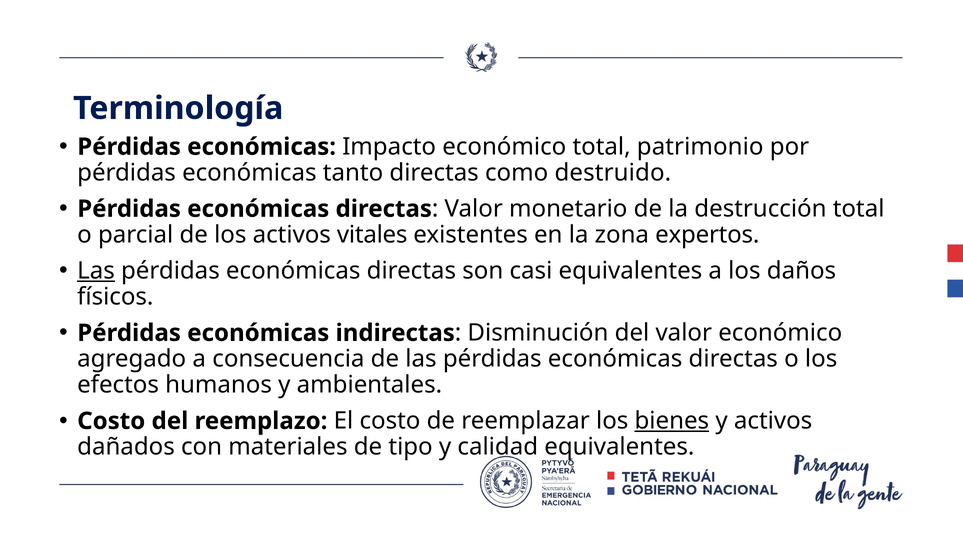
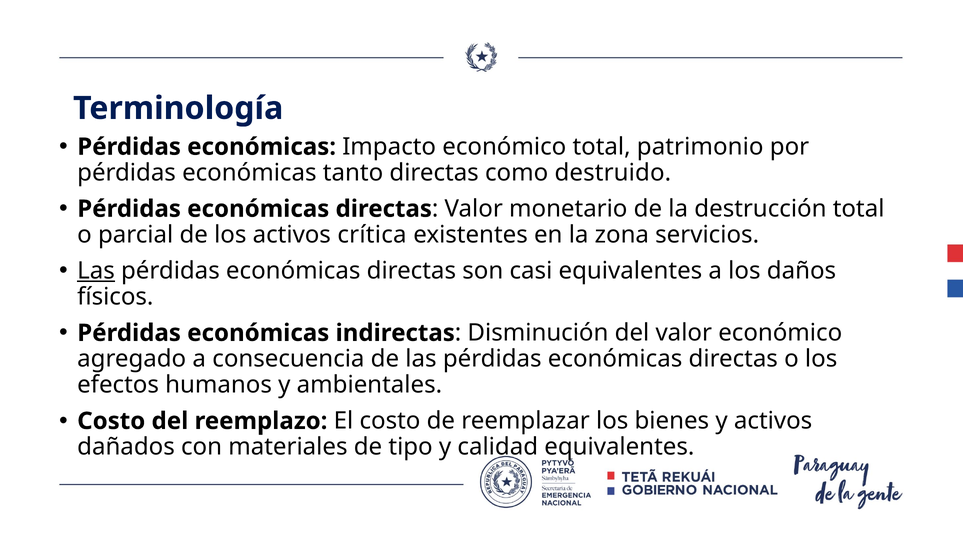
vitales: vitales -> crítica
expertos: expertos -> servicios
bienes underline: present -> none
